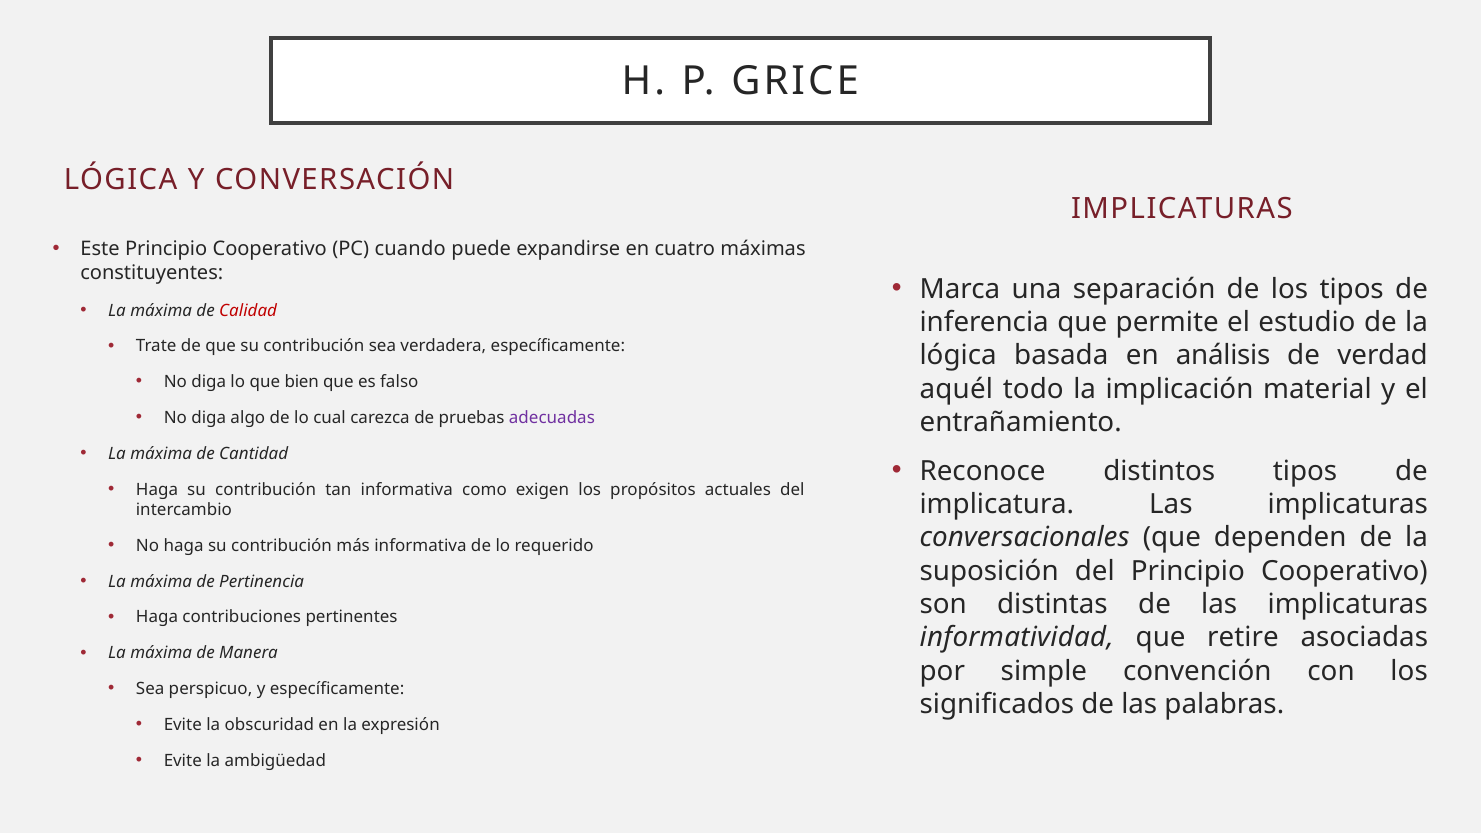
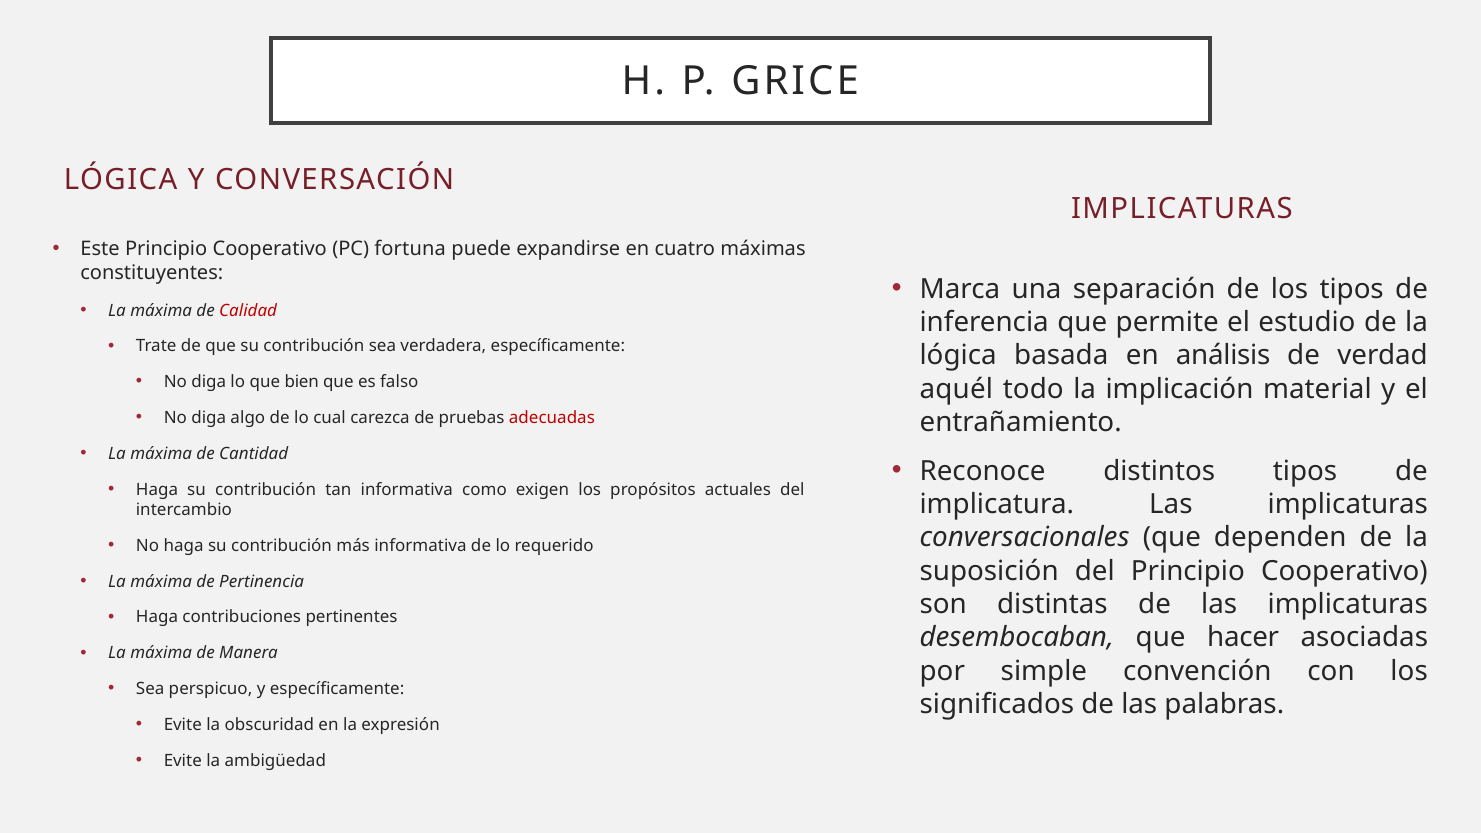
cuando: cuando -> fortuna
adecuadas colour: purple -> red
informatividad: informatividad -> desembocaban
retire: retire -> hacer
